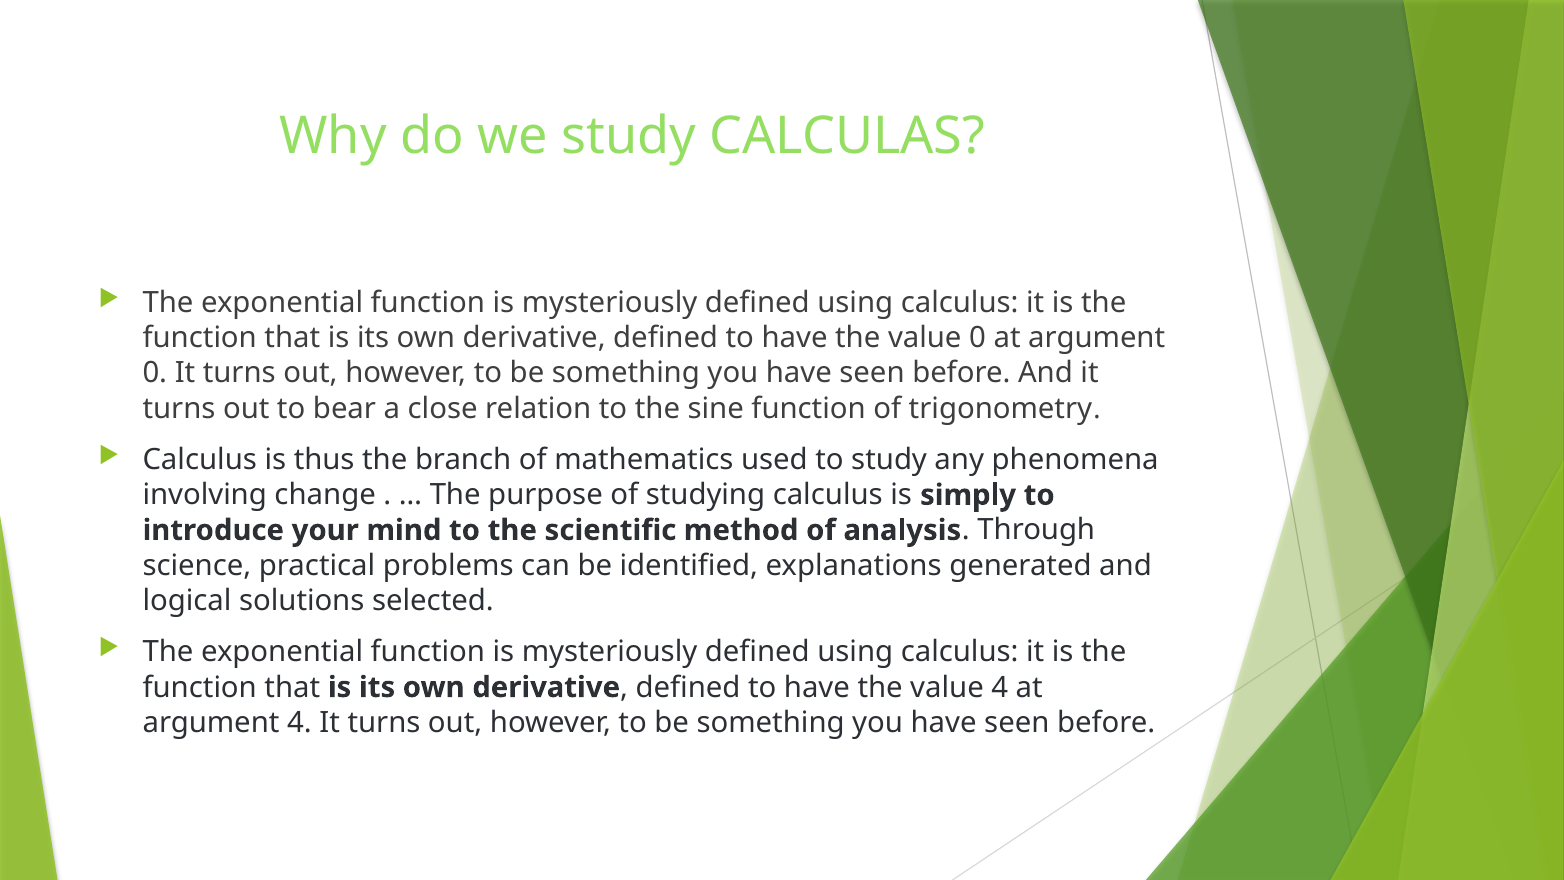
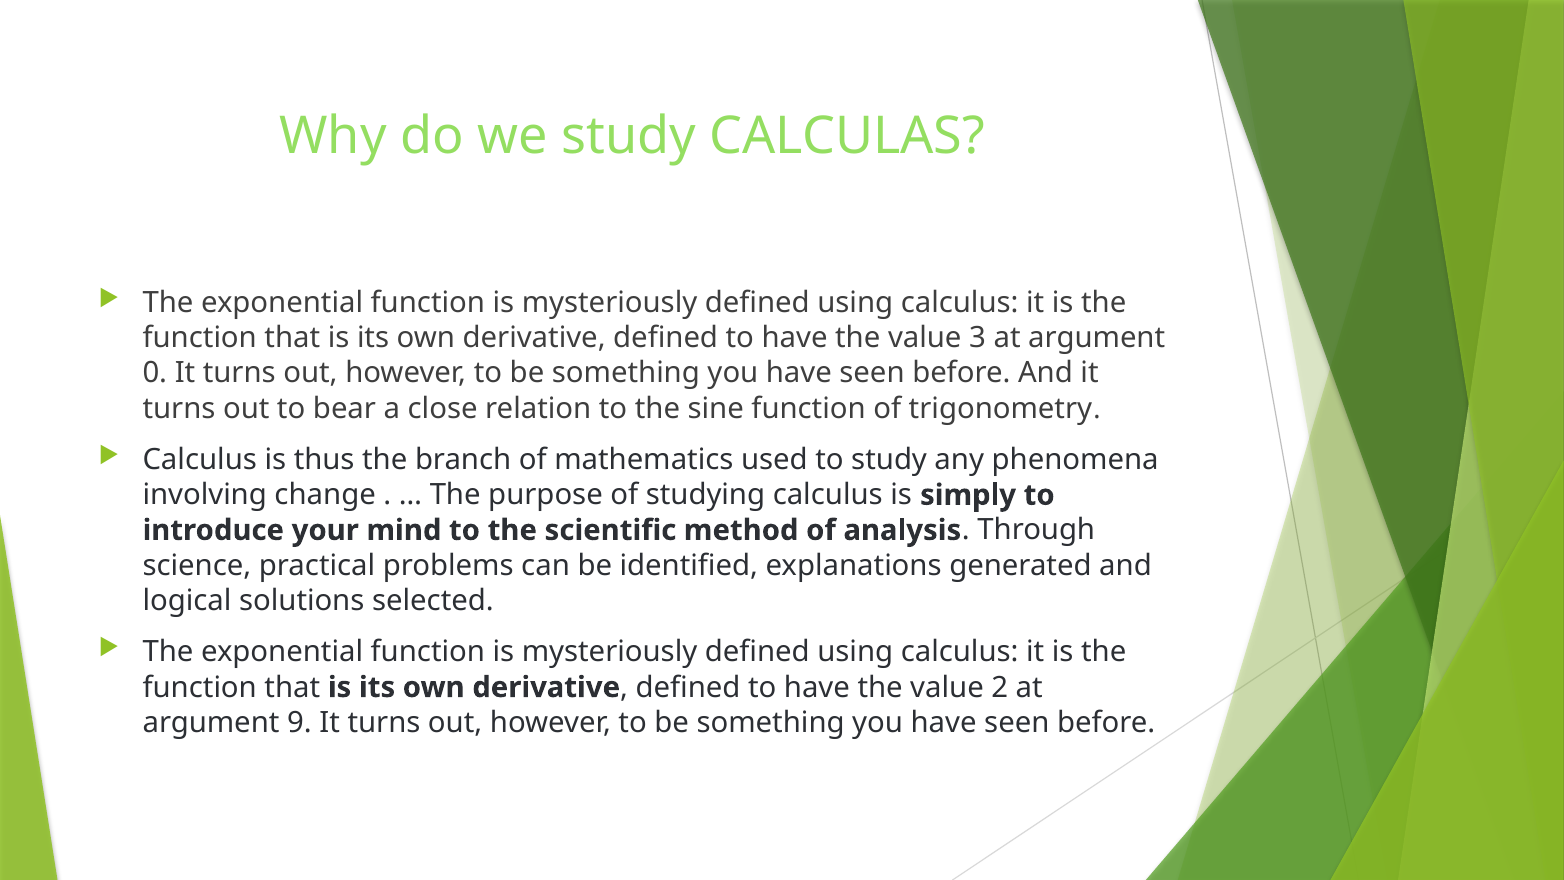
value 0: 0 -> 3
value 4: 4 -> 2
argument 4: 4 -> 9
